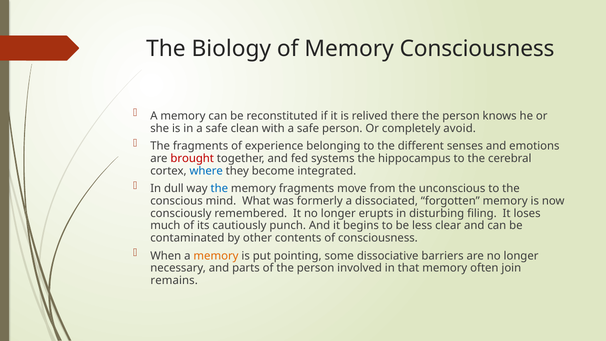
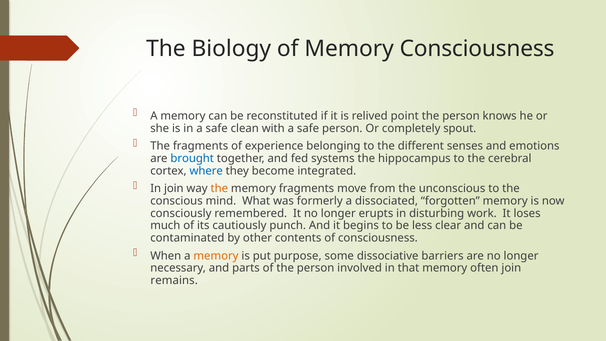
there: there -> point
avoid: avoid -> spout
brought colour: red -> blue
In dull: dull -> join
the at (219, 189) colour: blue -> orange
filing: filing -> work
pointing: pointing -> purpose
